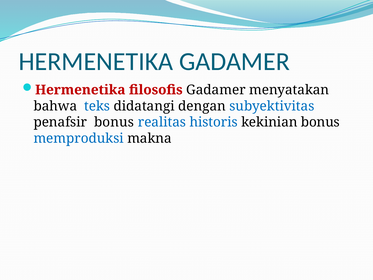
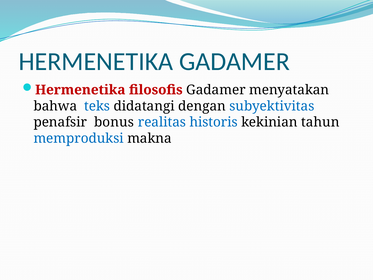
kekinian bonus: bonus -> tahun
